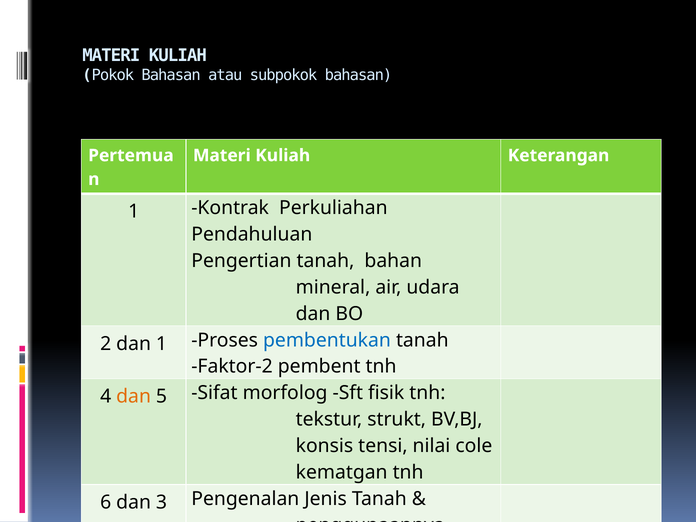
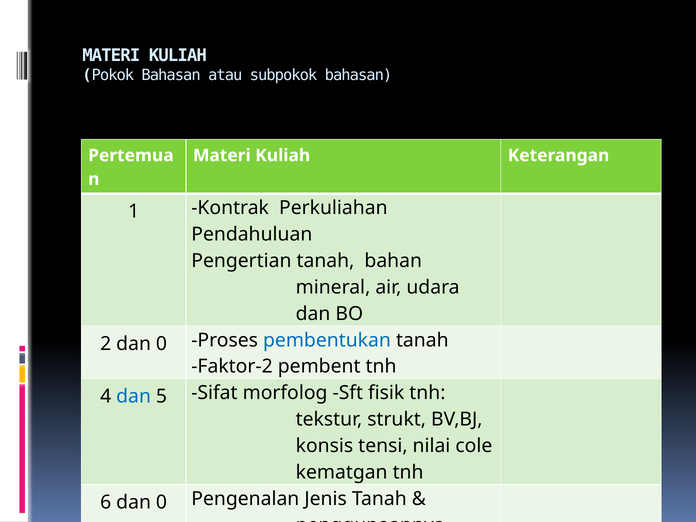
2 dan 1: 1 -> 0
dan at (134, 397) colour: orange -> blue
6 dan 3: 3 -> 0
